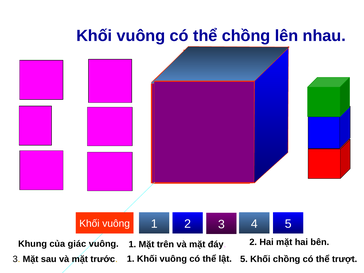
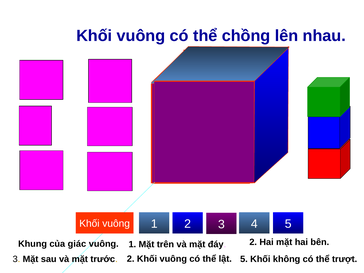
trước 1: 1 -> 2
Khối chồng: chồng -> không
